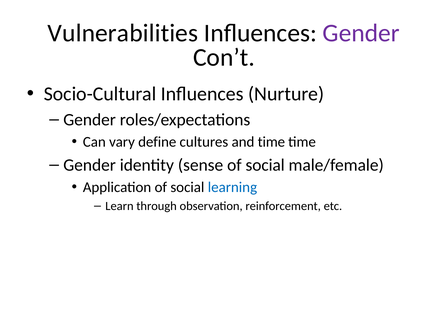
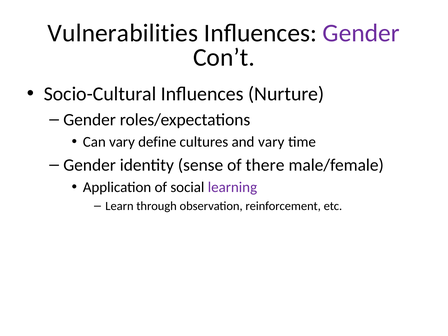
and time: time -> vary
sense of social: social -> there
learning colour: blue -> purple
